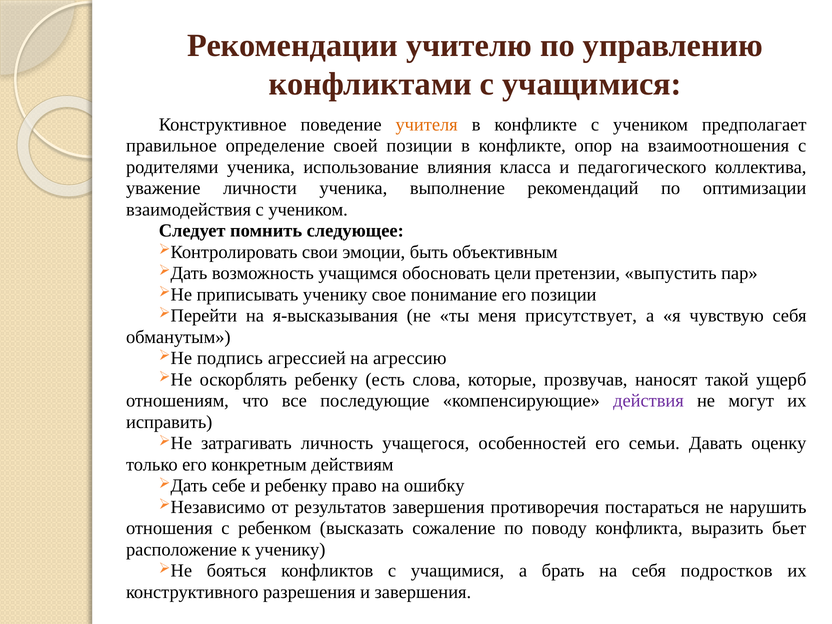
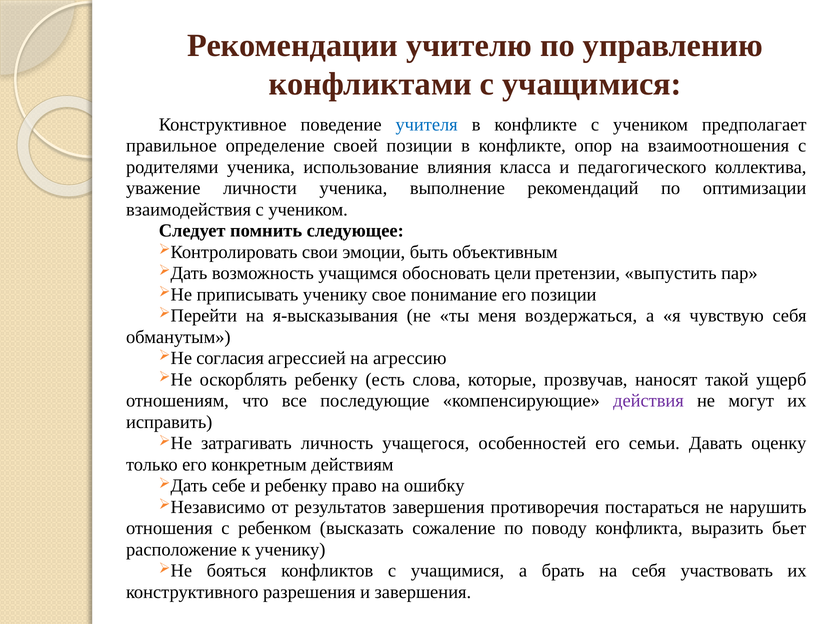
учителя colour: orange -> blue
присутствует: присутствует -> воздержаться
подпись: подпись -> согласия
подростков: подростков -> участвовать
